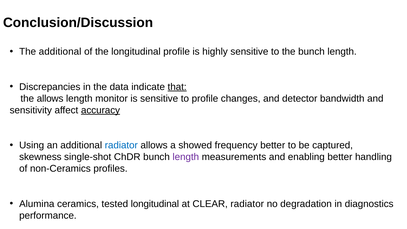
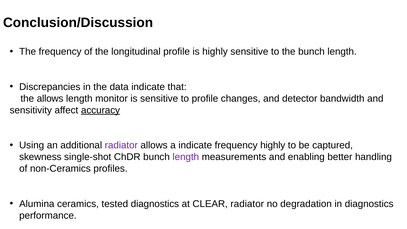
The additional: additional -> frequency
that underline: present -> none
radiator at (121, 145) colour: blue -> purple
a showed: showed -> indicate
frequency better: better -> highly
tested longitudinal: longitudinal -> diagnostics
